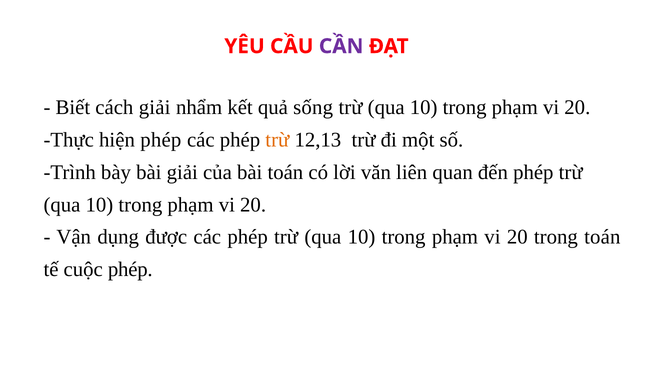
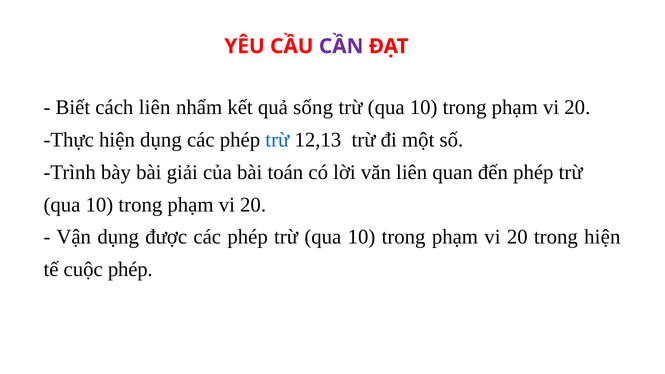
cách giải: giải -> liên
hiện phép: phép -> dụng
trừ at (277, 140) colour: orange -> blue
trong toán: toán -> hiện
